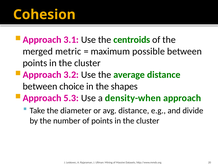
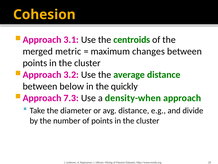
possible: possible -> changes
choice: choice -> below
shapes: shapes -> quickly
5.3: 5.3 -> 7.3
